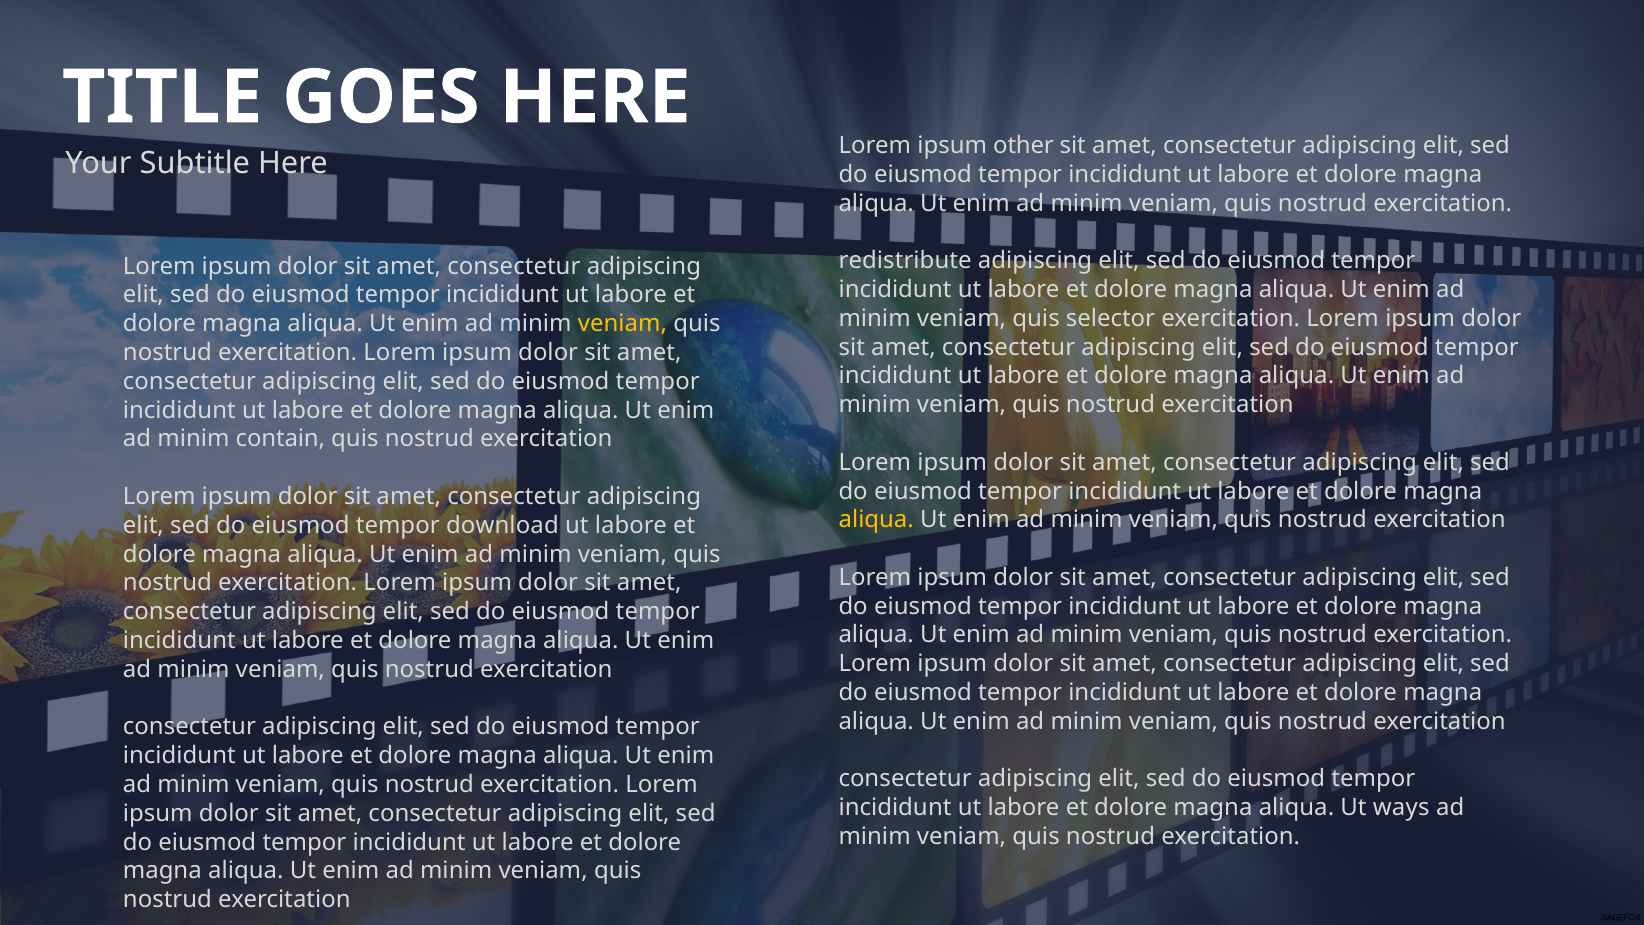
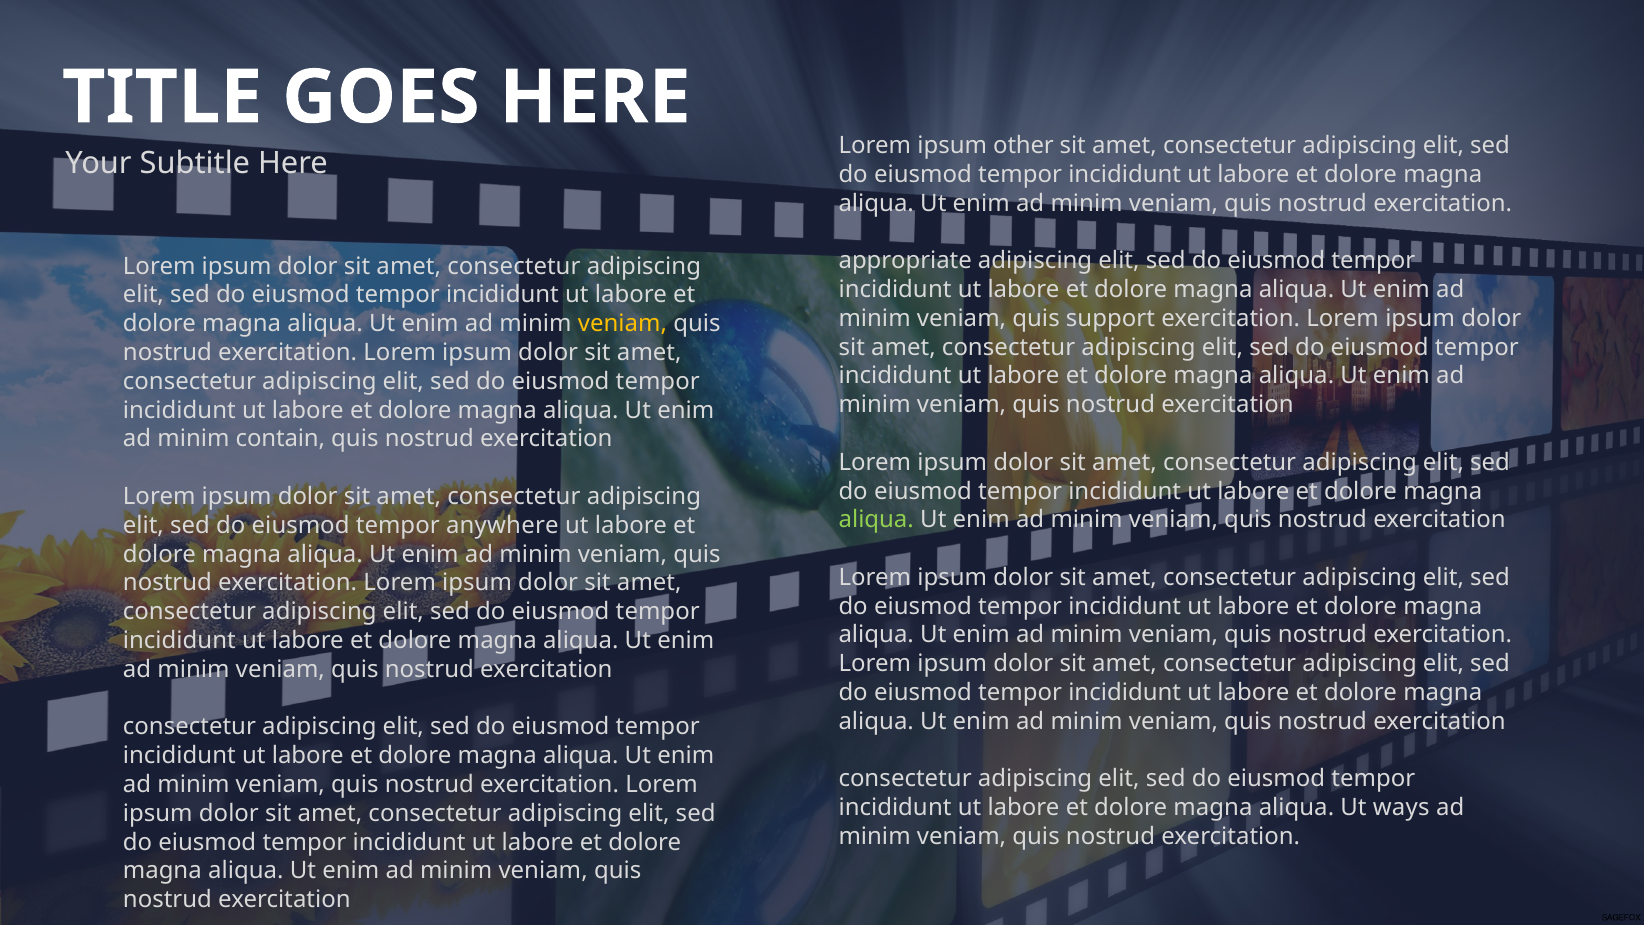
redistribute: redistribute -> appropriate
selector: selector -> support
aliqua at (876, 520) colour: yellow -> light green
download: download -> anywhere
